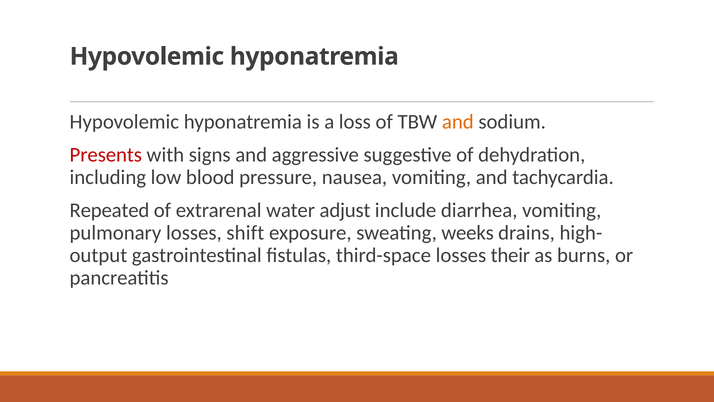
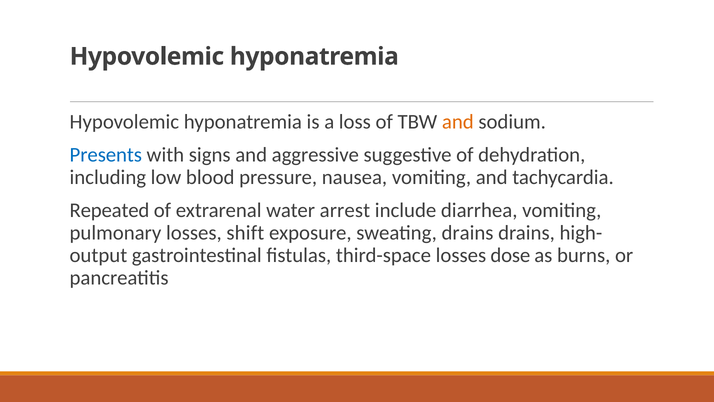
Presents colour: red -> blue
adjust: adjust -> arrest
sweating weeks: weeks -> drains
their: their -> dose
